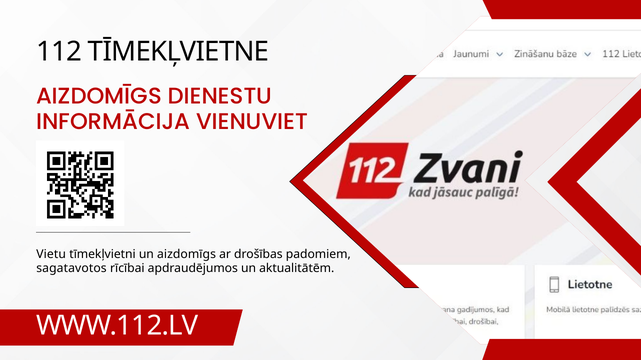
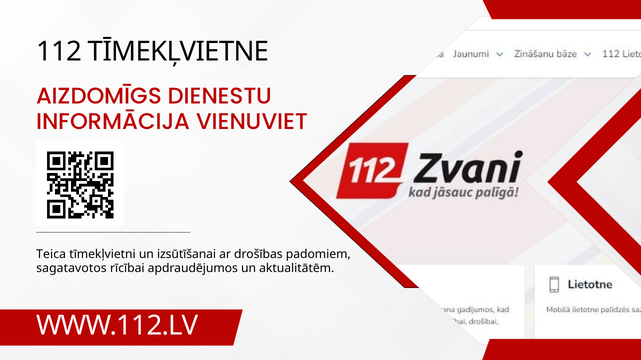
Vietu: Vietu -> Teica
un aizdomīgs: aizdomīgs -> izsūtīšanai
